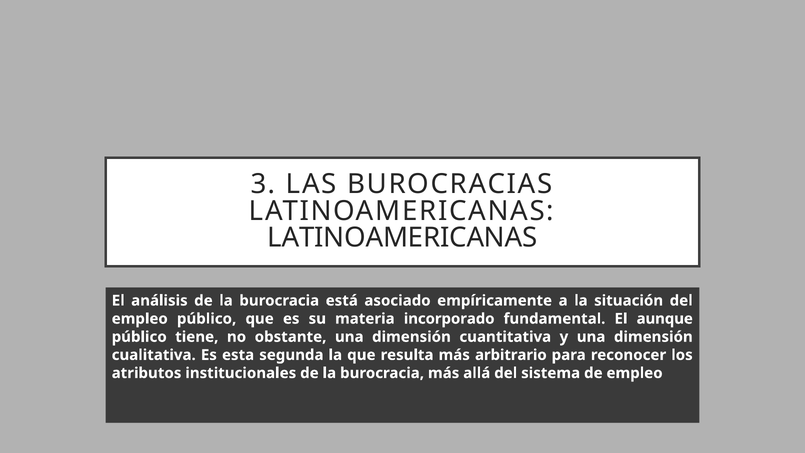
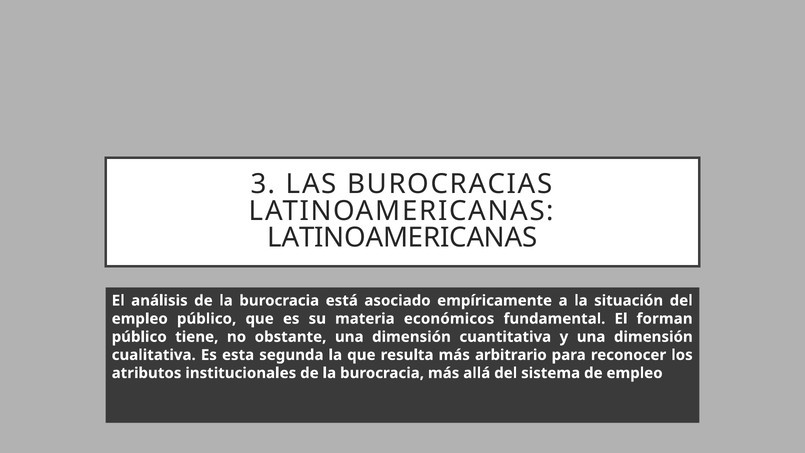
incorporado: incorporado -> económicos
aunque: aunque -> forman
